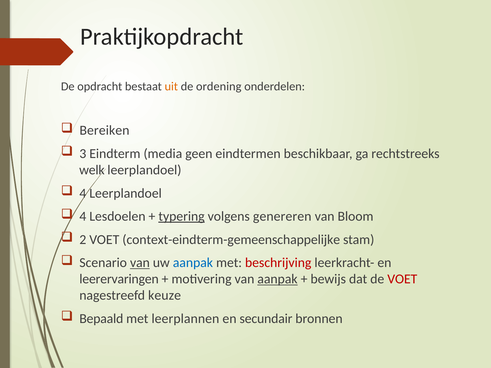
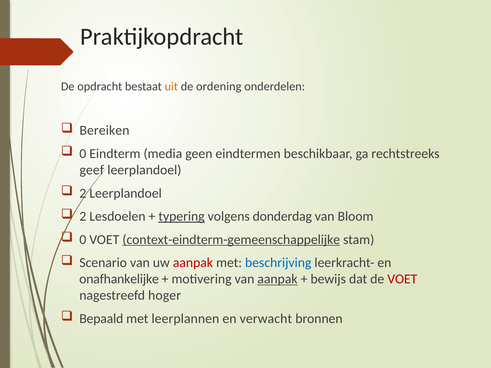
3 at (83, 154): 3 -> 0
welk: welk -> geef
4 at (83, 193): 4 -> 2
4 at (83, 217): 4 -> 2
genereren: genereren -> donderdag
2 at (83, 240): 2 -> 0
context-eindterm-gemeenschappelijke underline: none -> present
van at (140, 263) underline: present -> none
aanpak at (193, 263) colour: blue -> red
beschrijving colour: red -> blue
leerervaringen: leerervaringen -> onafhankelijke
keuze: keuze -> hoger
secundair: secundair -> verwacht
